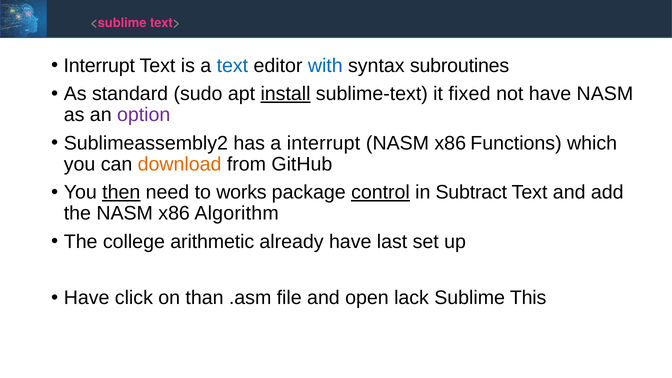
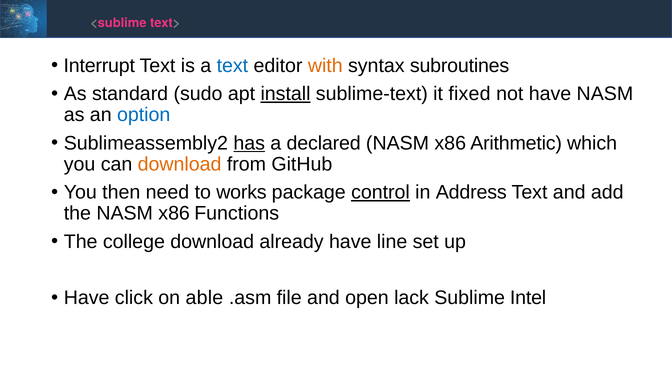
with colour: blue -> orange
option colour: purple -> blue
has underline: none -> present
a interrupt: interrupt -> declared
Functions: Functions -> Arithmetic
then underline: present -> none
Subtract: Subtract -> Address
Algorithm: Algorithm -> Functions
college arithmetic: arithmetic -> download
last: last -> line
than: than -> able
This: This -> Intel
